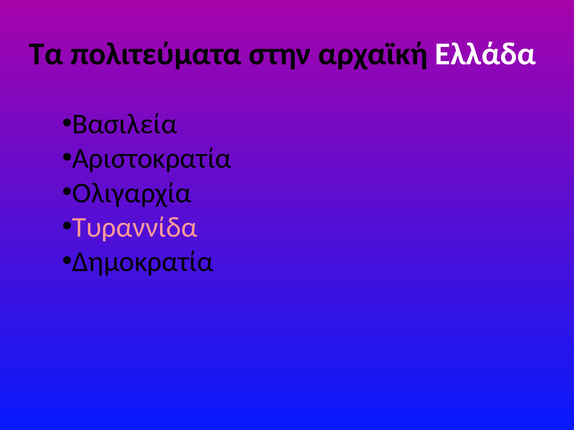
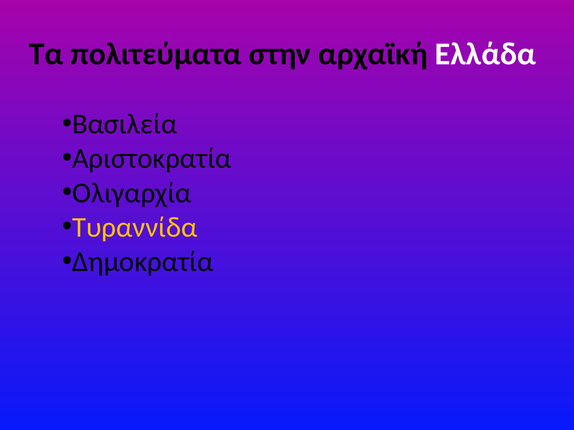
Τυραννίδα colour: pink -> yellow
